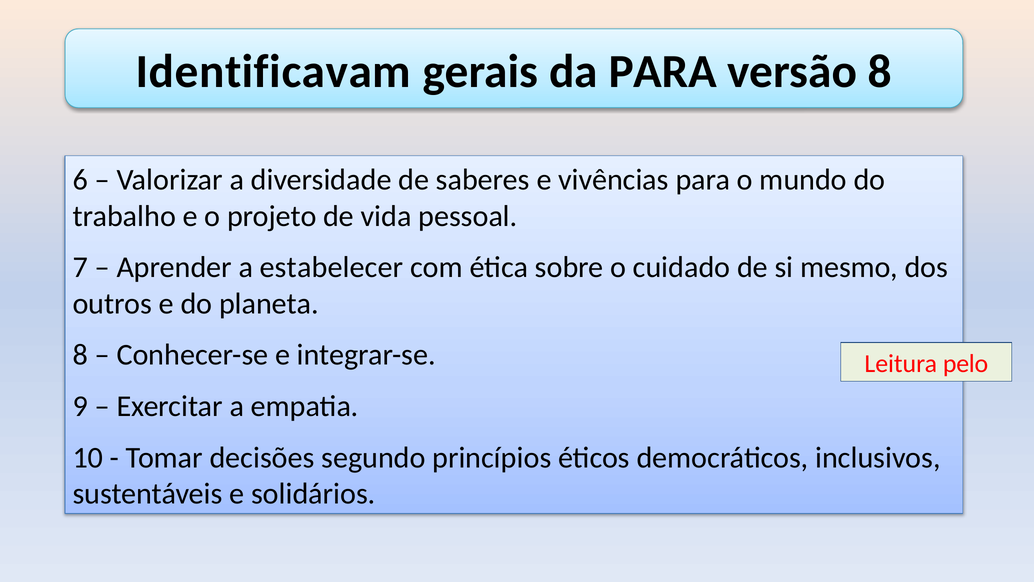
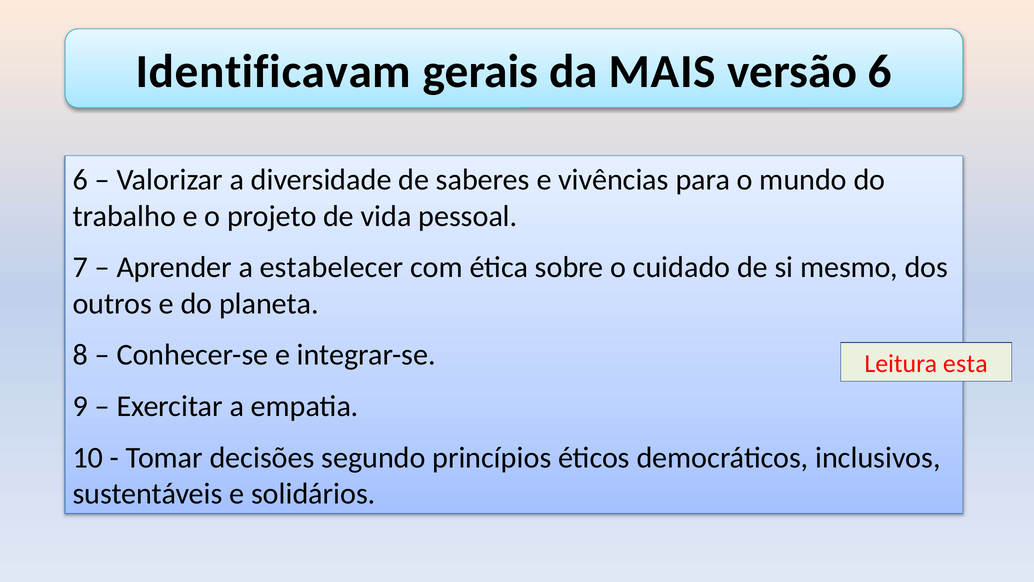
da PARA: PARA -> MAIS
versão 8: 8 -> 6
pelo: pelo -> esta
